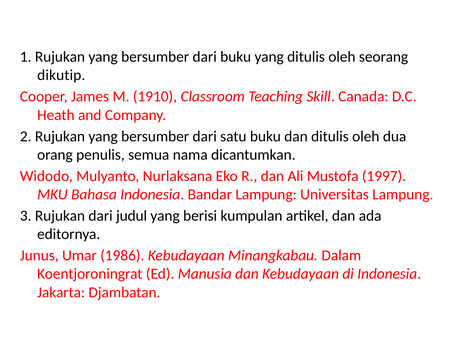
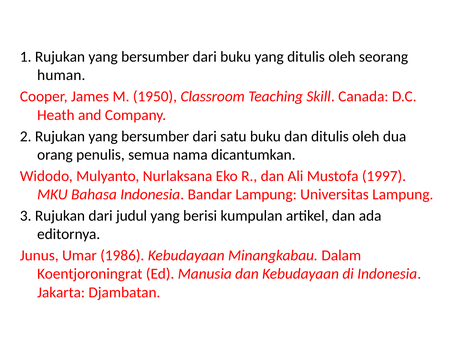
dikutip: dikutip -> human
1910: 1910 -> 1950
